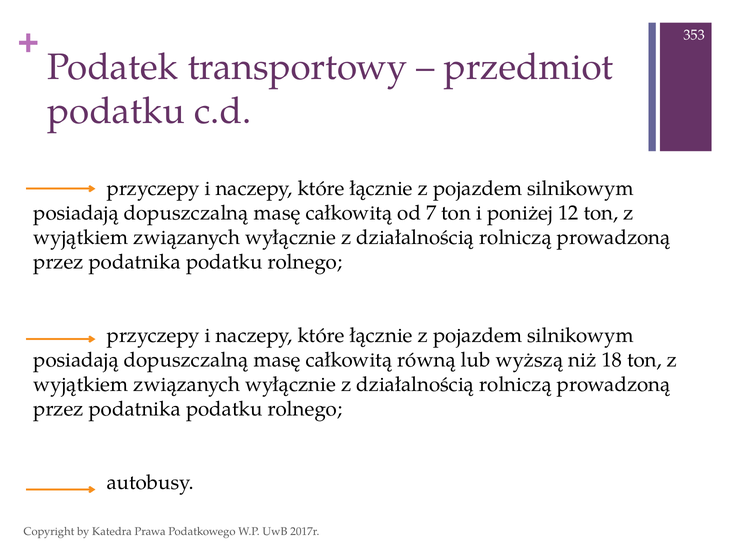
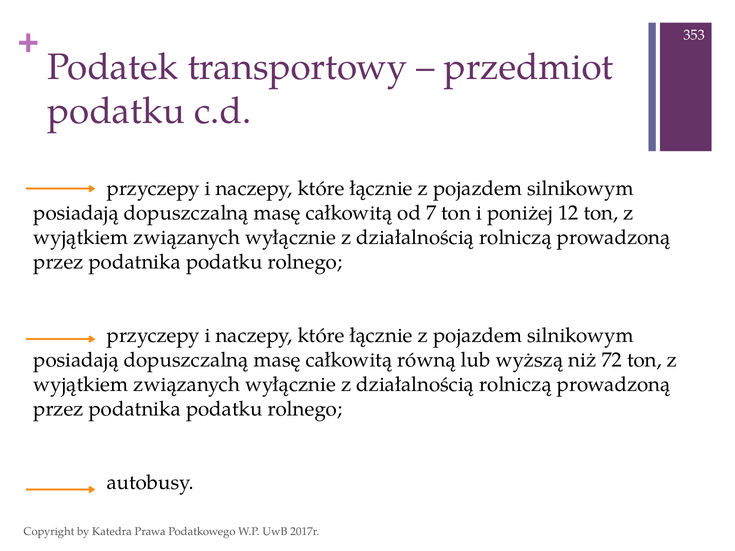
18: 18 -> 72
